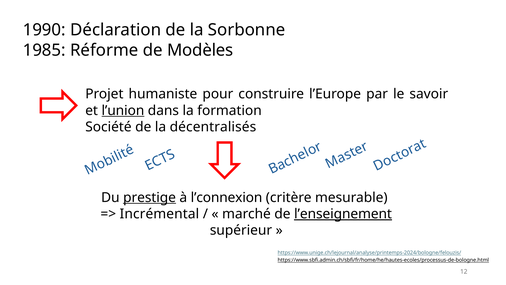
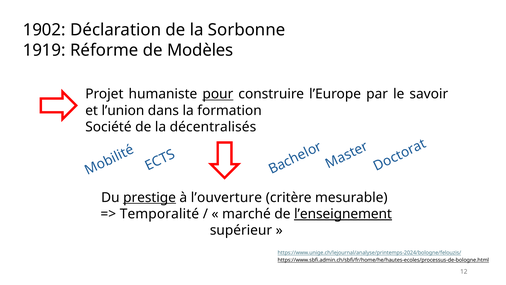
1990: 1990 -> 1902
1985: 1985 -> 1919
pour underline: none -> present
l’union underline: present -> none
l’connexion: l’connexion -> l’ouverture
Incrémental: Incrémental -> Temporalité
